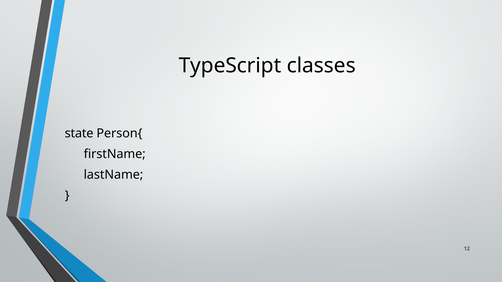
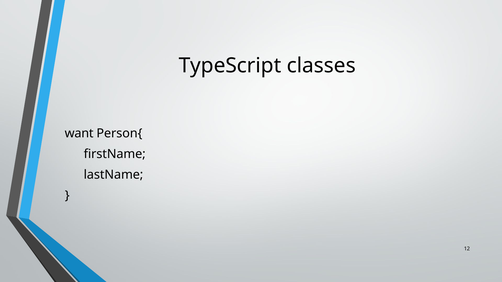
state: state -> want
